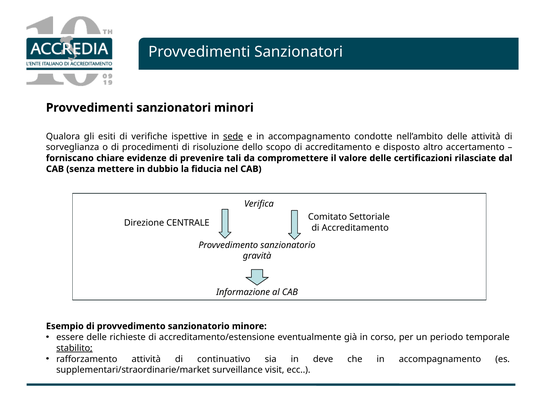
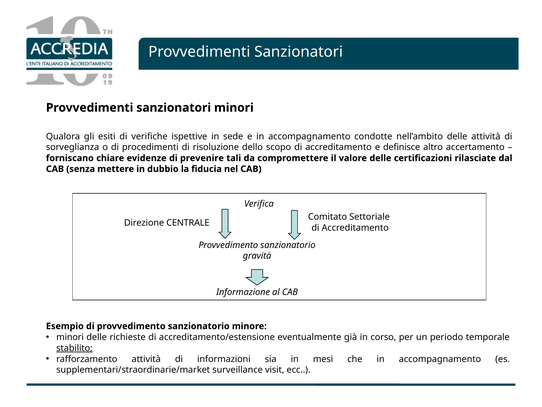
sede underline: present -> none
disposto: disposto -> definisce
essere at (70, 337): essere -> minori
continuativo: continuativo -> informazioni
deve: deve -> mesi
